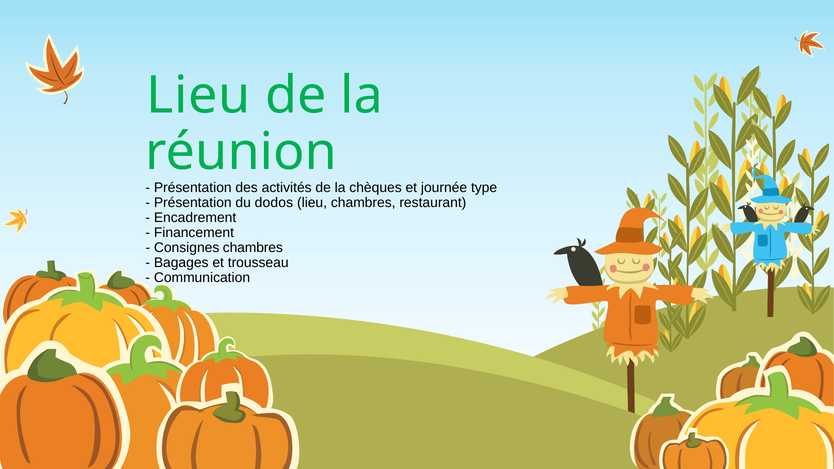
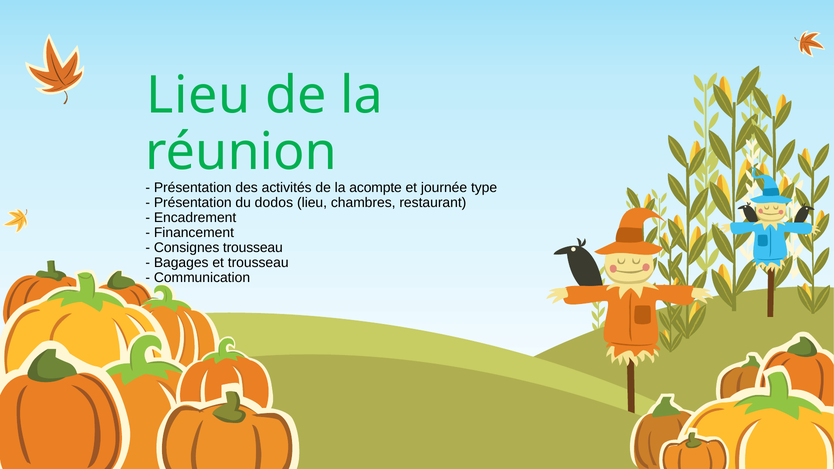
chèques: chèques -> acompte
Consignes chambres: chambres -> trousseau
